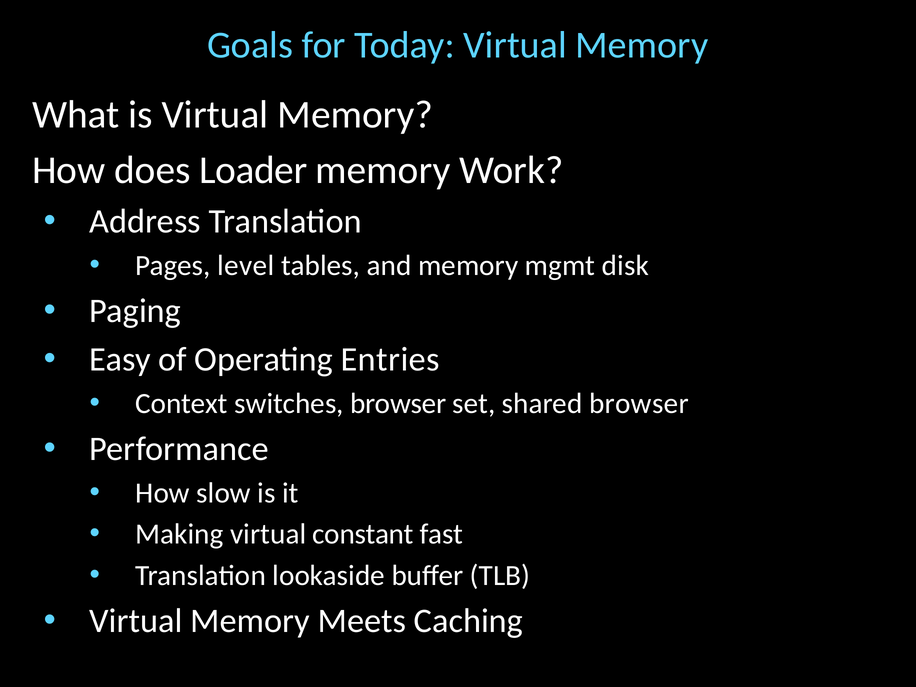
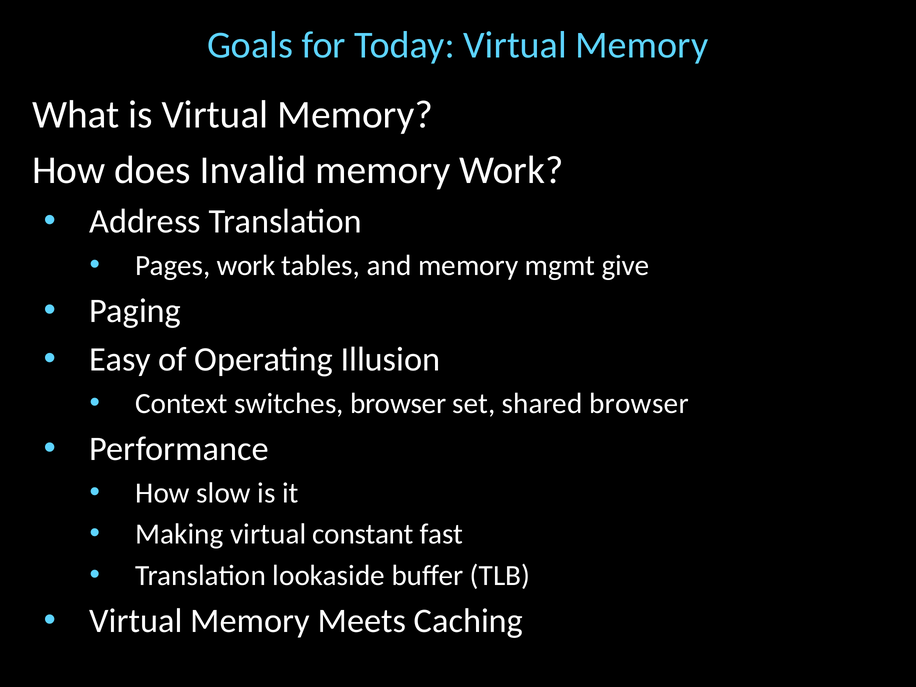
Loader: Loader -> Invalid
Pages level: level -> work
disk: disk -> give
Entries: Entries -> Illusion
